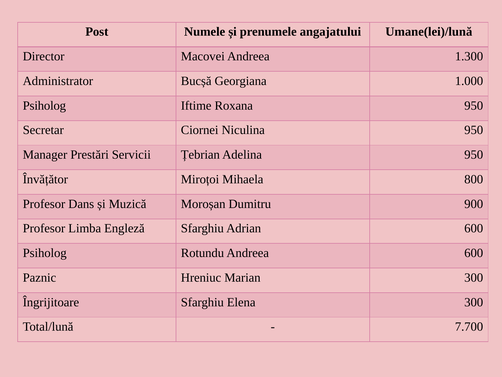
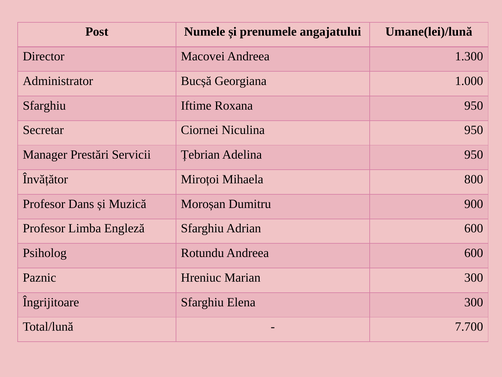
Psiholog at (44, 105): Psiholog -> Sfarghiu
